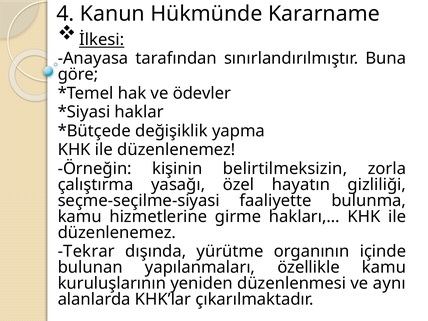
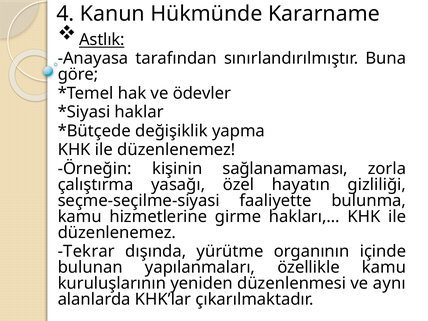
İlkesi: İlkesi -> Astlık
belirtilmeksizin: belirtilmeksizin -> sağlanamaması
